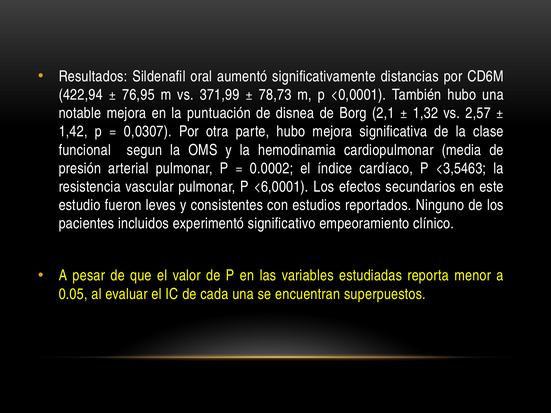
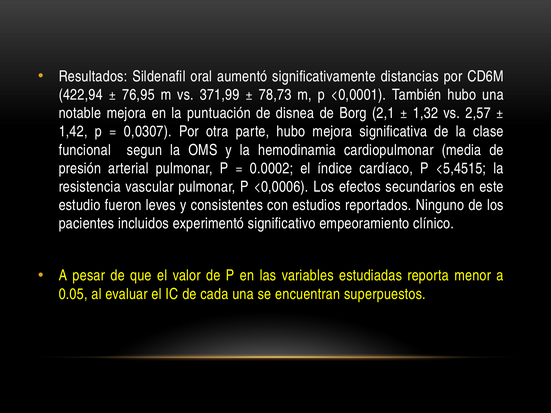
<3,5463: <3,5463 -> <5,4515
<6,0001: <6,0001 -> <0,0006
